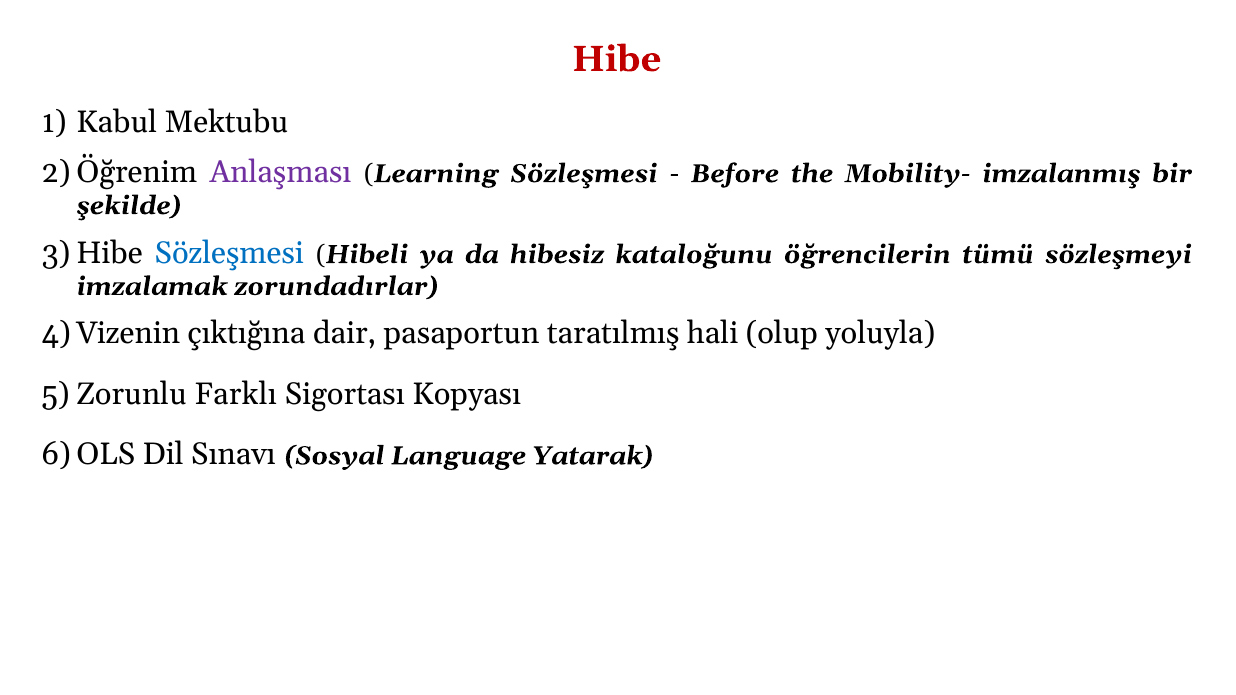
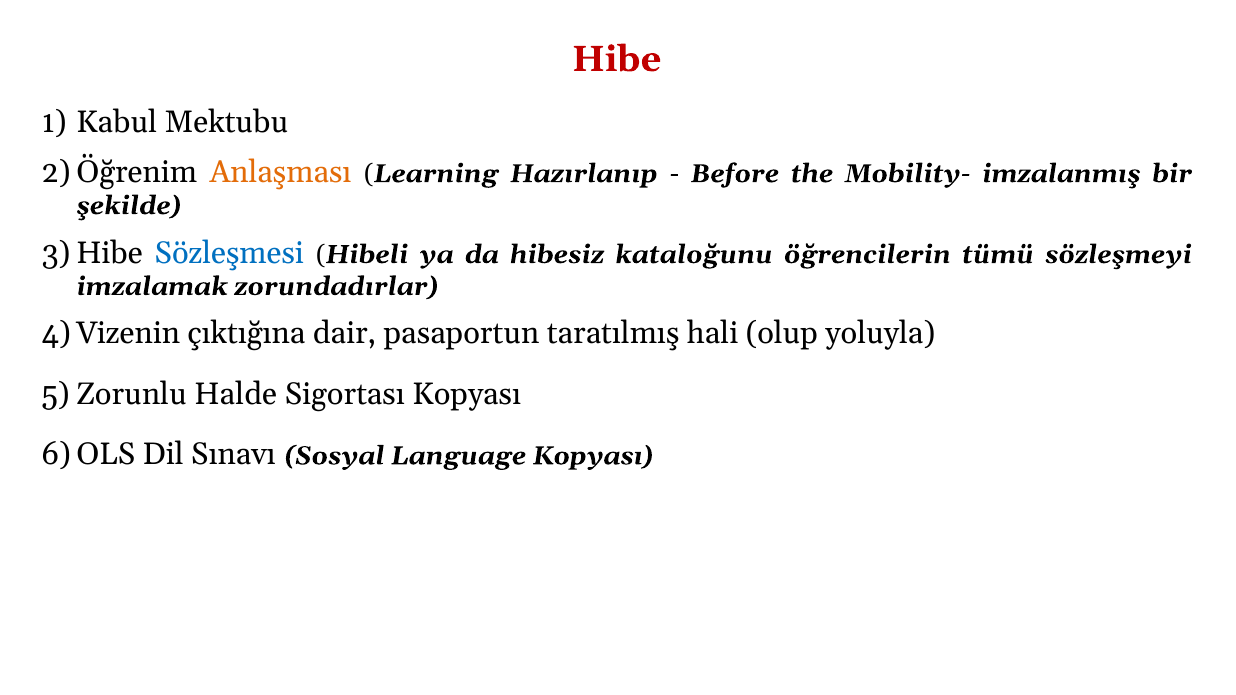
Anlaşması colour: purple -> orange
Learning Sözleşmesi: Sözleşmesi -> Hazırlanıp
Farklı: Farklı -> Halde
Language Yatarak: Yatarak -> Kopyası
